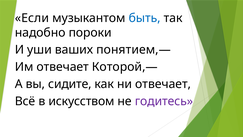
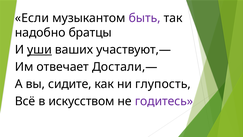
быть colour: blue -> purple
пороки: пороки -> братцы
уши underline: none -> present
понятием,—: понятием,— -> участвуют,—
Которой,—: Которой,— -> Достали,—
ни отвечает: отвечает -> глупость
